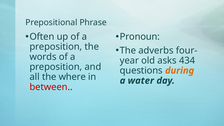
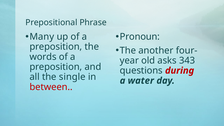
Often: Often -> Many
adverbs: adverbs -> another
434: 434 -> 343
during colour: orange -> red
where: where -> single
